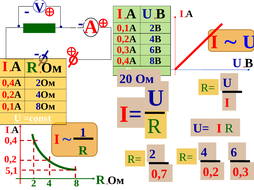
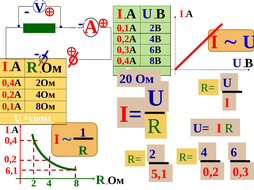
5,1: 5,1 -> 6,1
0,7: 0,7 -> 5,1
